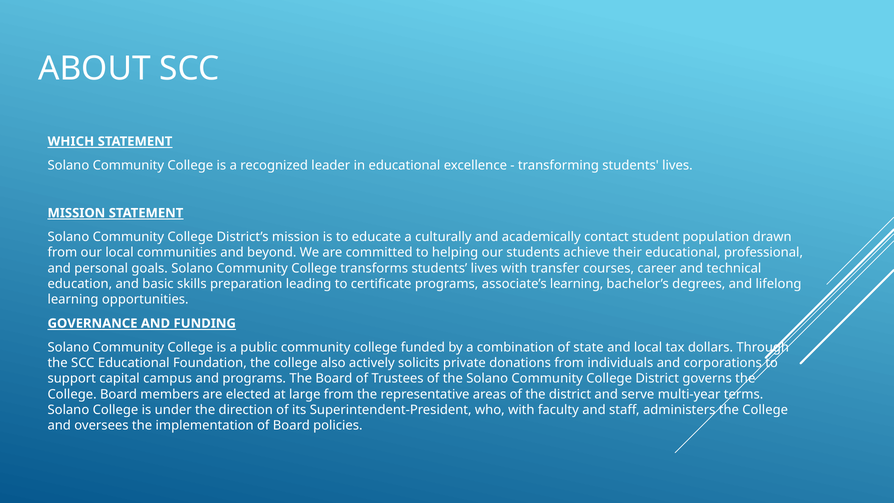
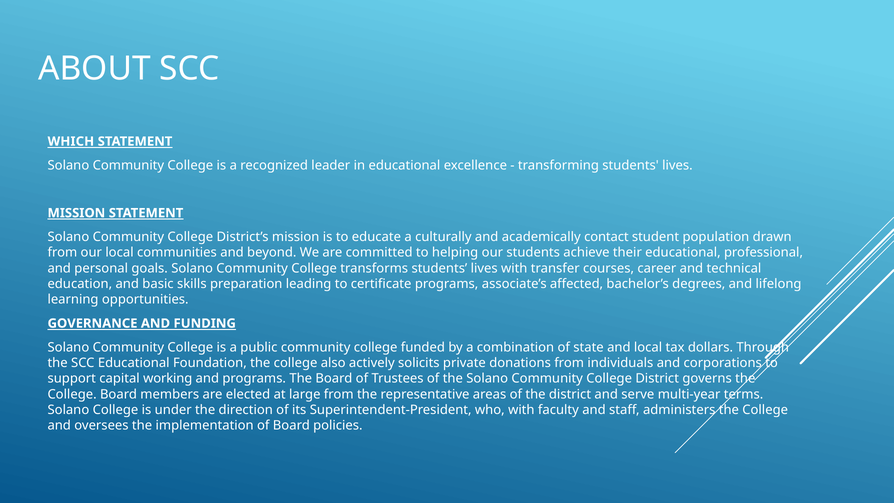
associate’s learning: learning -> affected
campus: campus -> working
